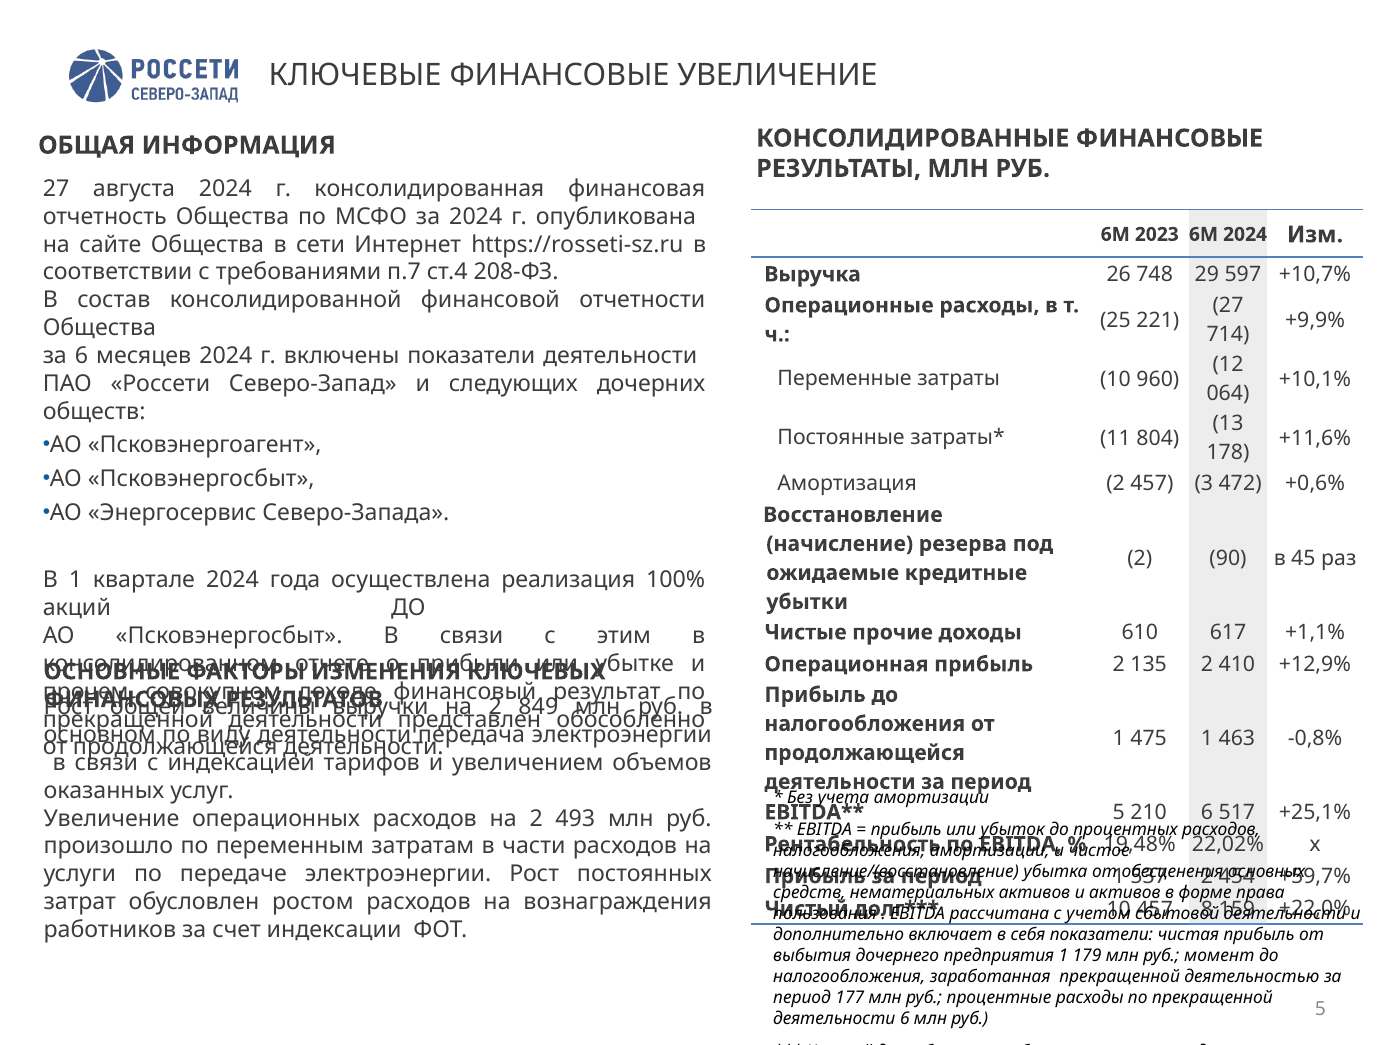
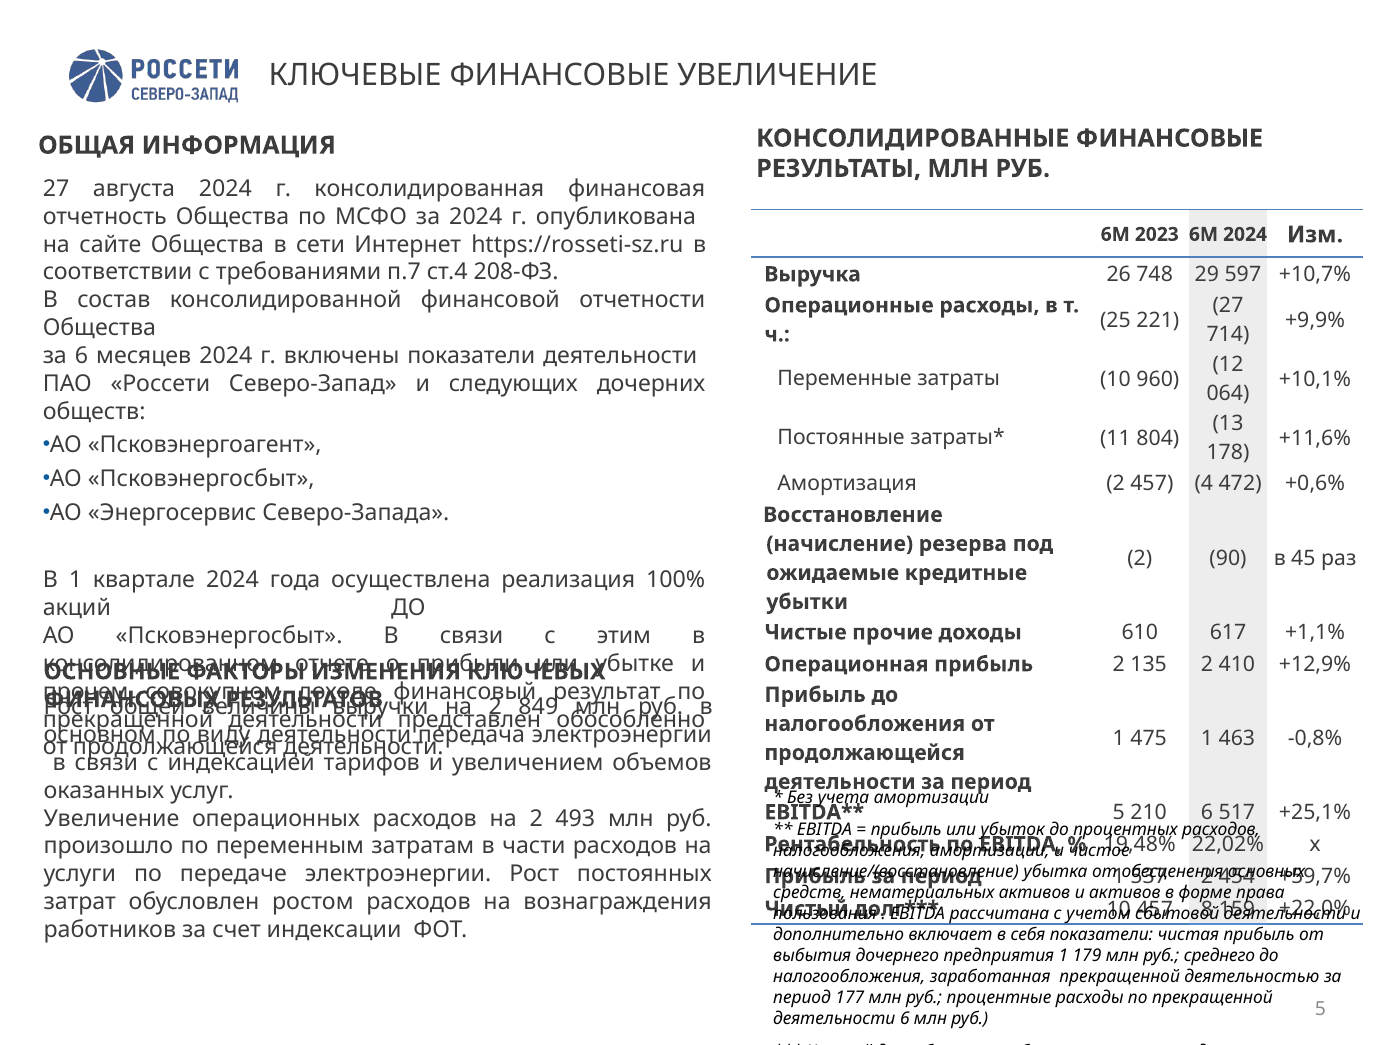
3: 3 -> 4
момент: момент -> среднего
